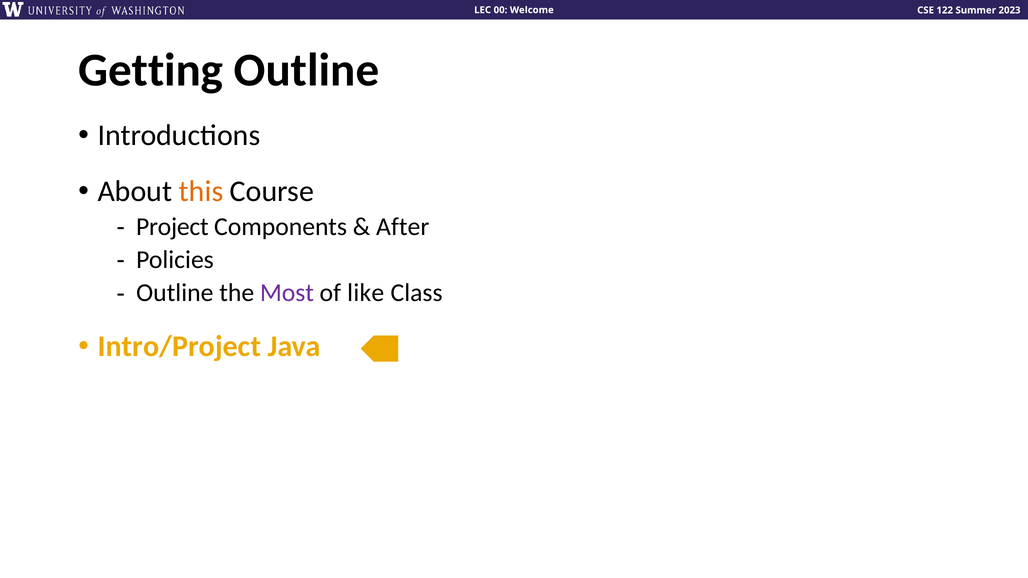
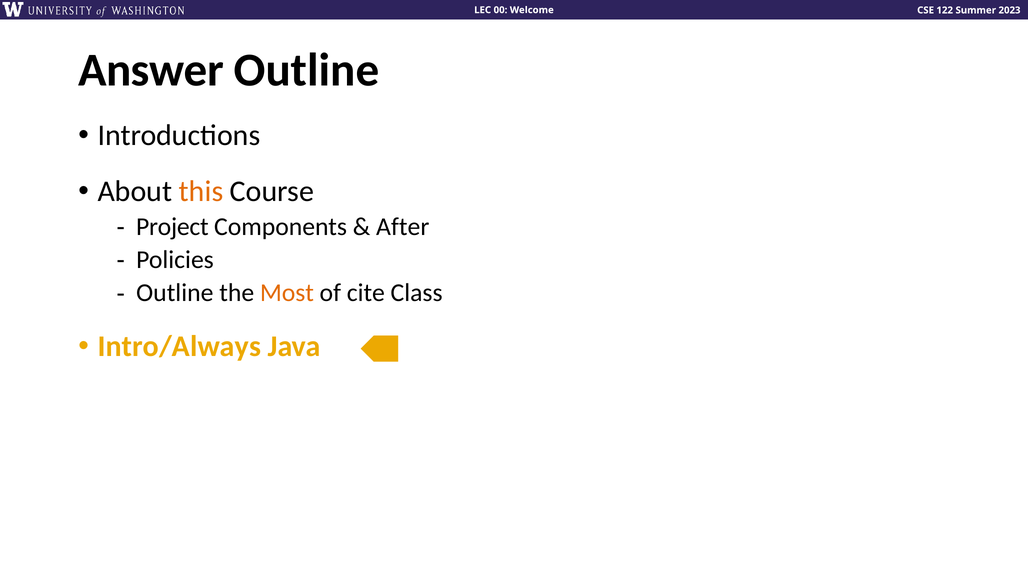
Getting: Getting -> Answer
Most colour: purple -> orange
like: like -> cite
Intro/Project: Intro/Project -> Intro/Always
